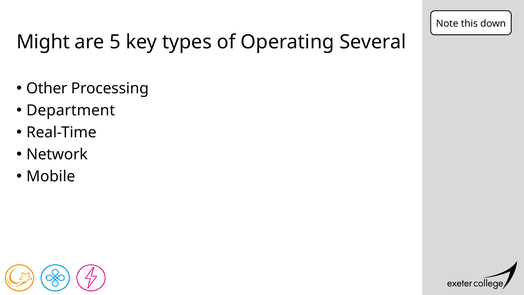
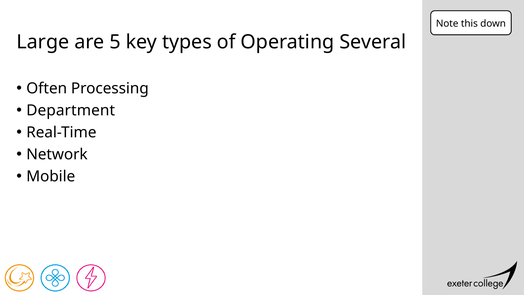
Might: Might -> Large
Other: Other -> Often
